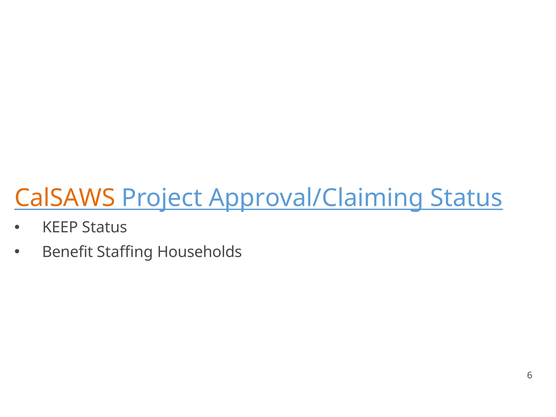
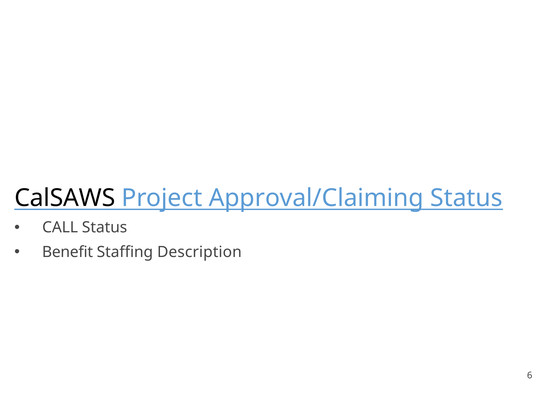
CalSAWS colour: orange -> black
KEEP: KEEP -> CALL
Households: Households -> Description
